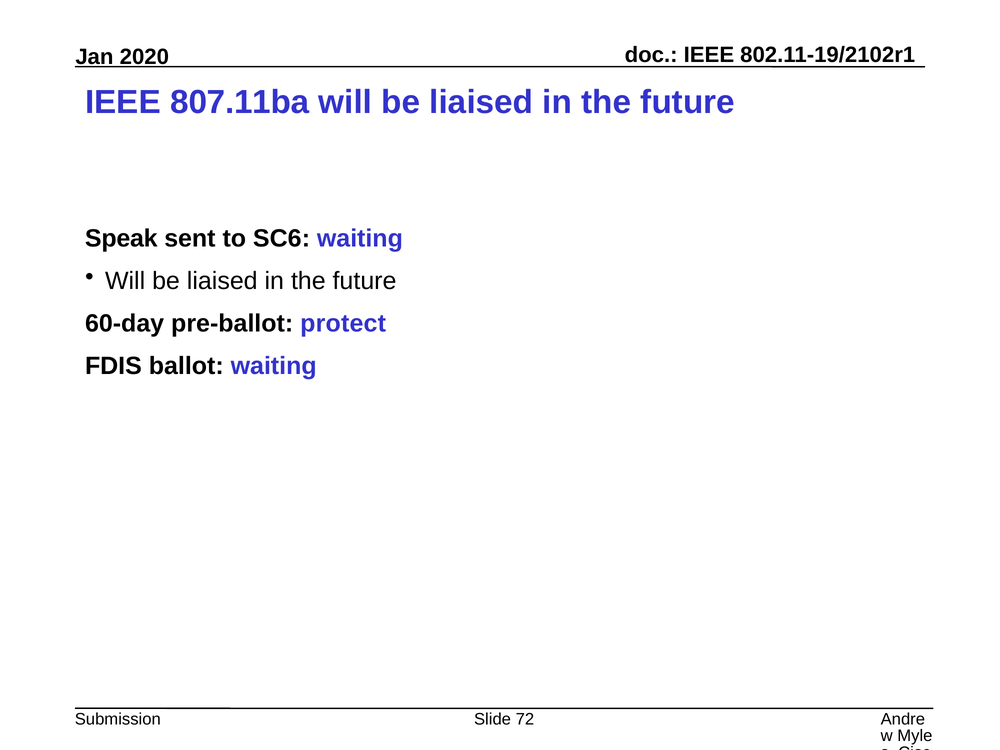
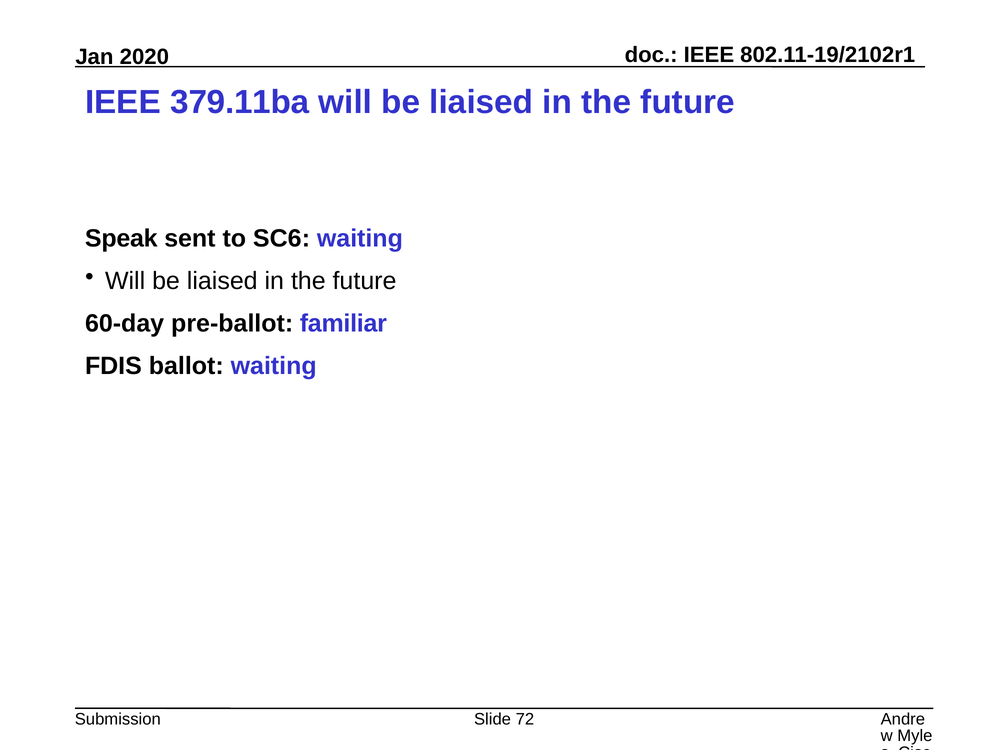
807.11ba: 807.11ba -> 379.11ba
protect: protect -> familiar
